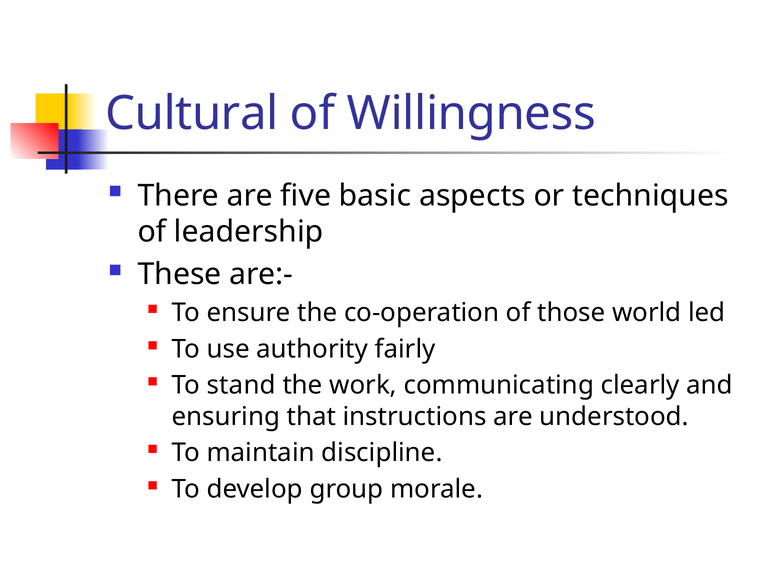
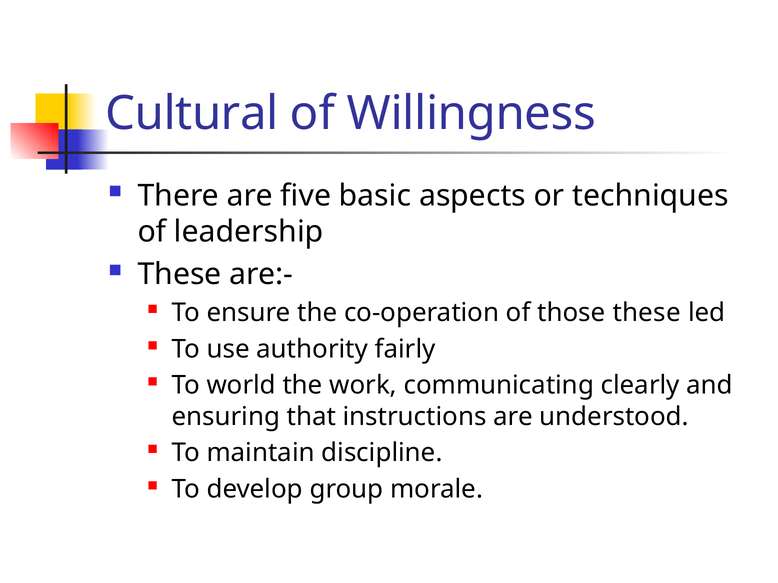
those world: world -> these
stand: stand -> world
